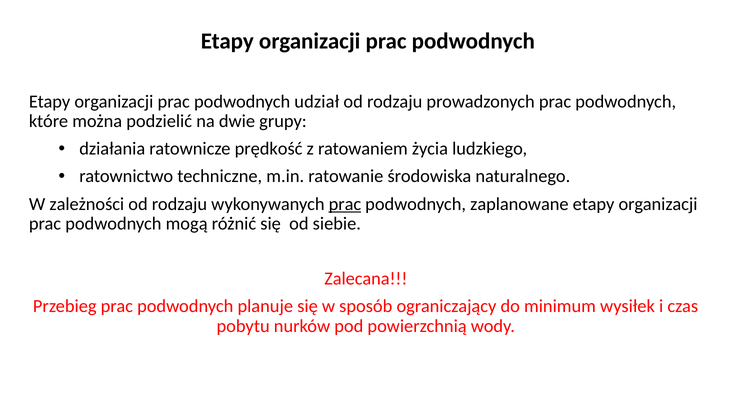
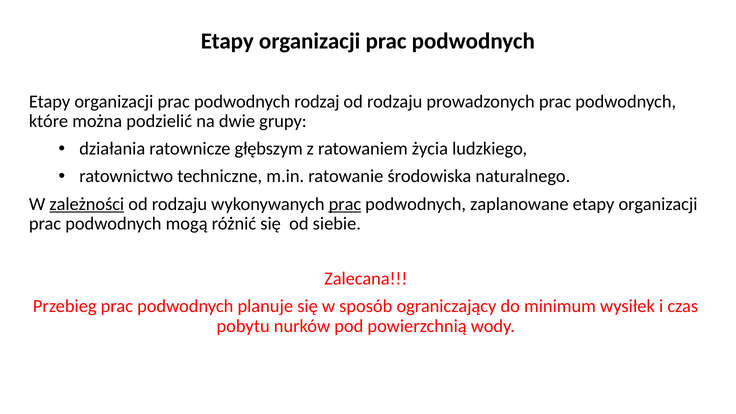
udział: udział -> rodzaj
prędkość: prędkość -> głębszym
zależności underline: none -> present
